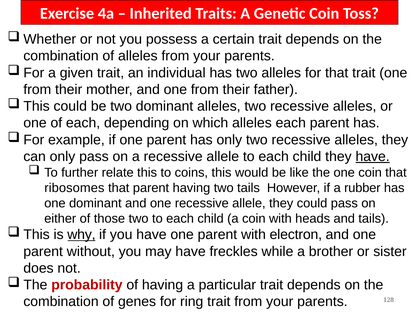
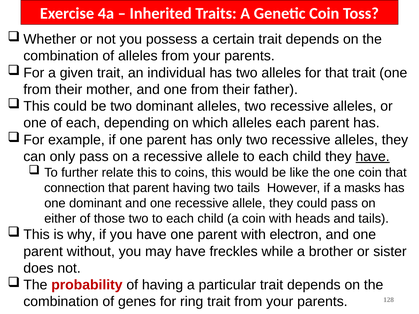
ribosomes: ribosomes -> connection
rubber: rubber -> masks
why underline: present -> none
